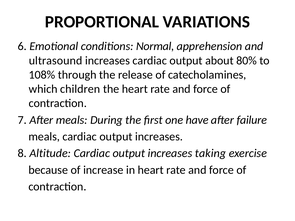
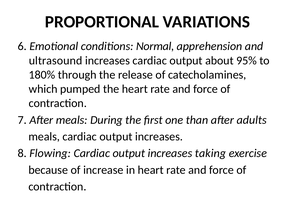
80%: 80% -> 95%
108%: 108% -> 180%
children: children -> pumped
have: have -> than
failure: failure -> adults
Altitude: Altitude -> Flowing
